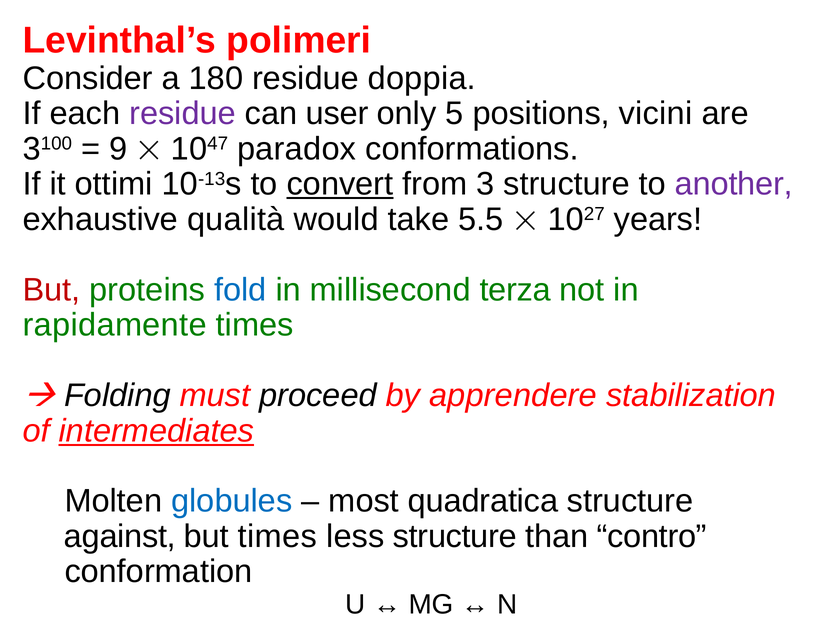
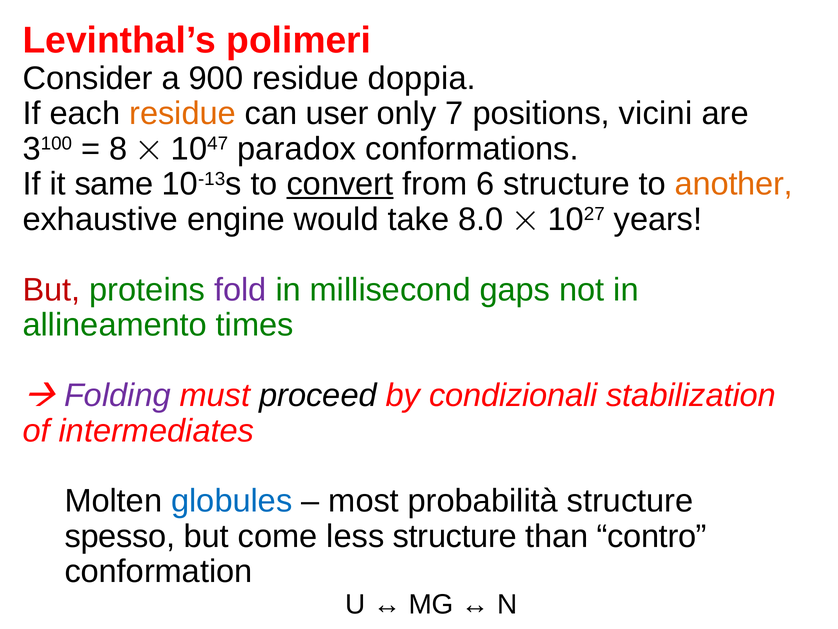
180: 180 -> 900
residue at (183, 114) colour: purple -> orange
5: 5 -> 7
9: 9 -> 8
ottimi: ottimi -> same
3: 3 -> 6
another colour: purple -> orange
qualità: qualità -> engine
5.5: 5.5 -> 8.0
fold colour: blue -> purple
terza: terza -> gaps
rapidamente: rapidamente -> allineamento
Folding colour: black -> purple
apprendere: apprendere -> condizionali
intermediates underline: present -> none
quadratica: quadratica -> probabilità
against: against -> spesso
but times: times -> come
